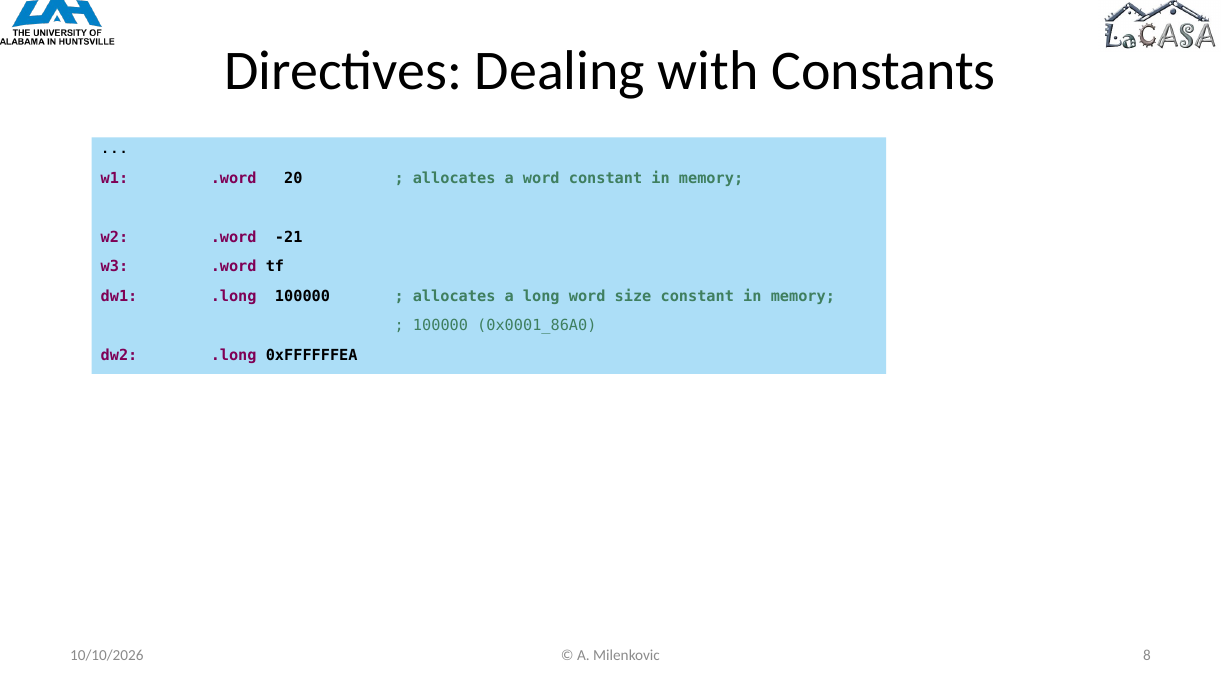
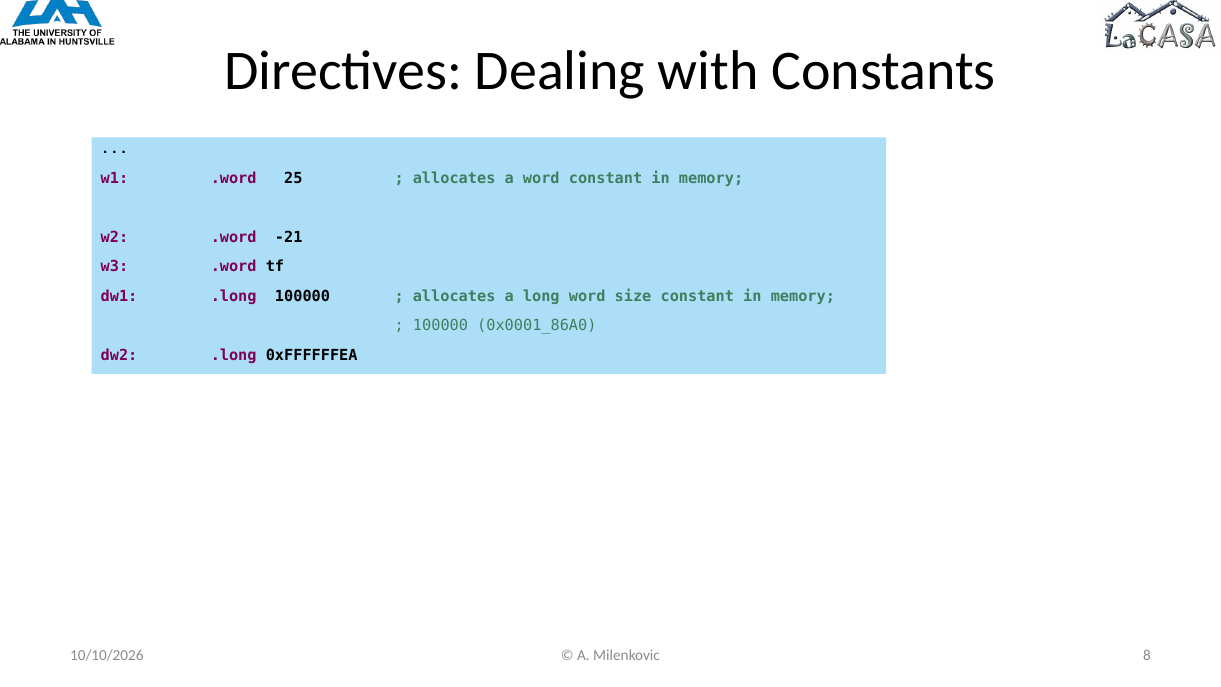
20: 20 -> 25
